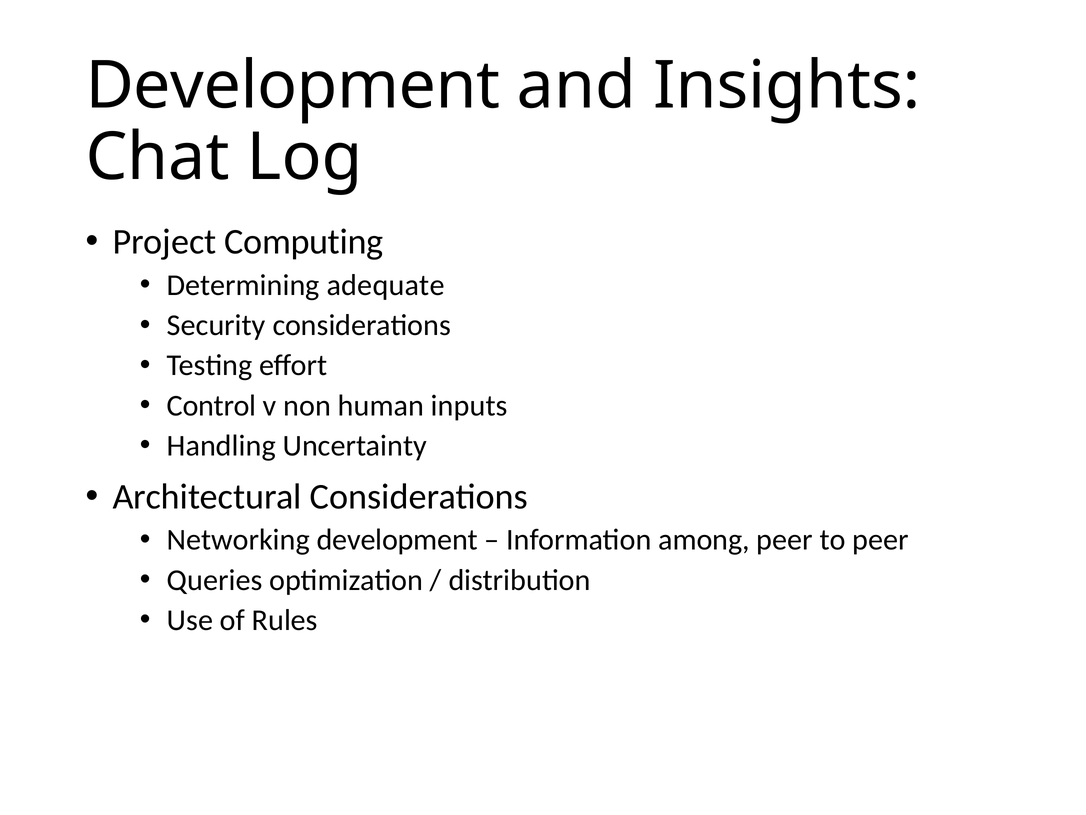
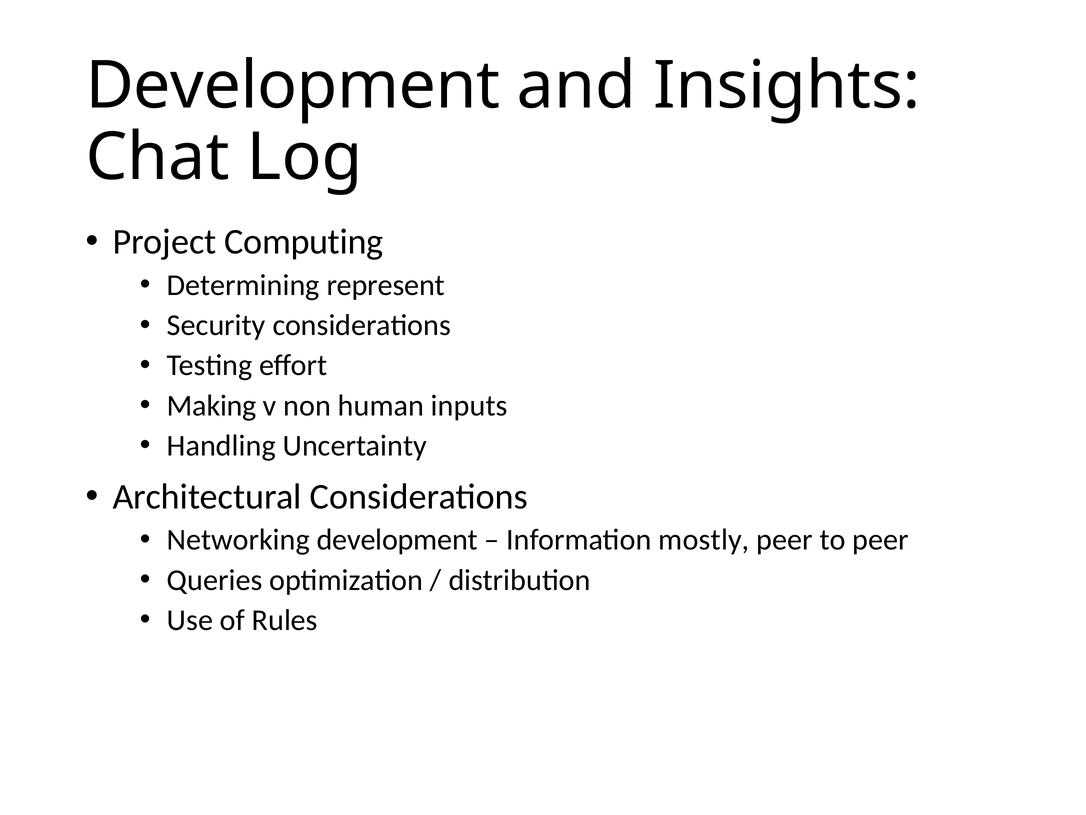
adequate: adequate -> represent
Control: Control -> Making
among: among -> mostly
